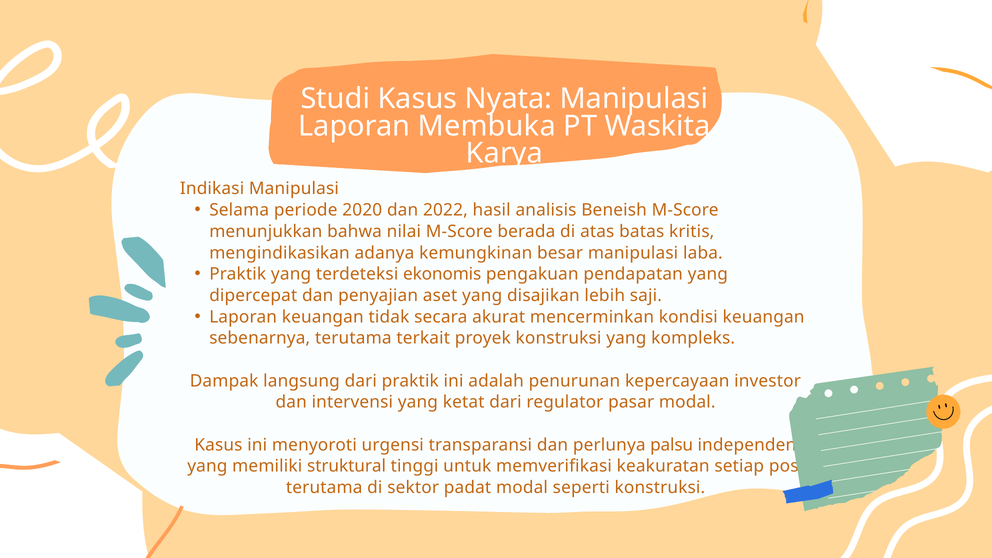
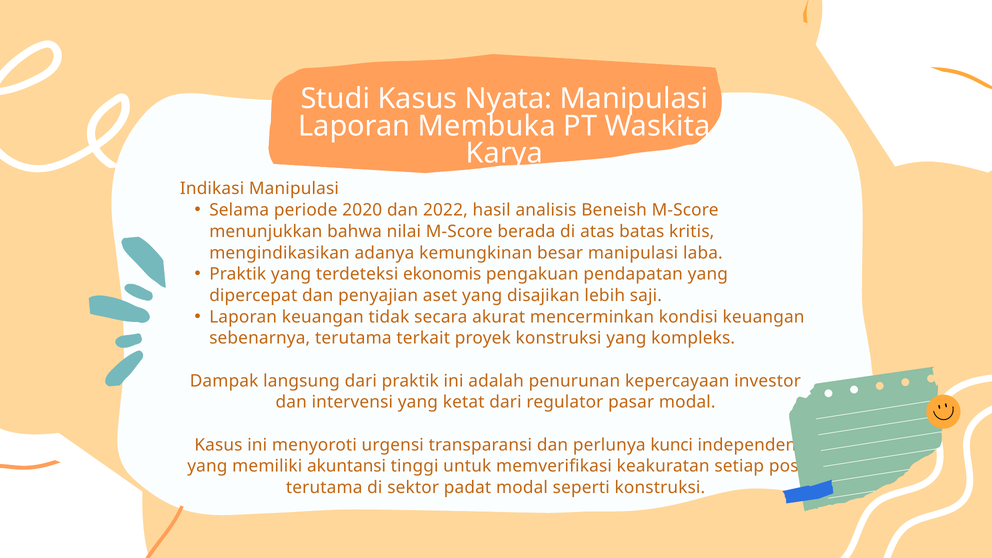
palsu: palsu -> kunci
struktural: struktural -> akuntansi
